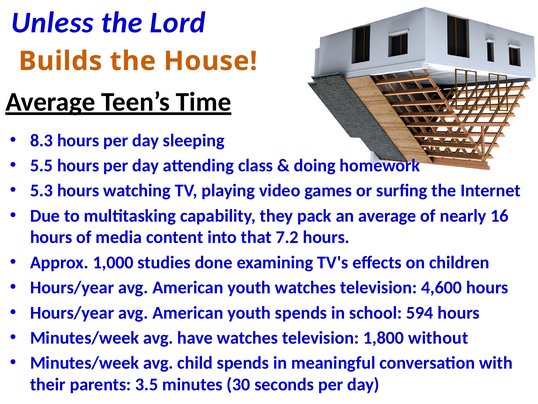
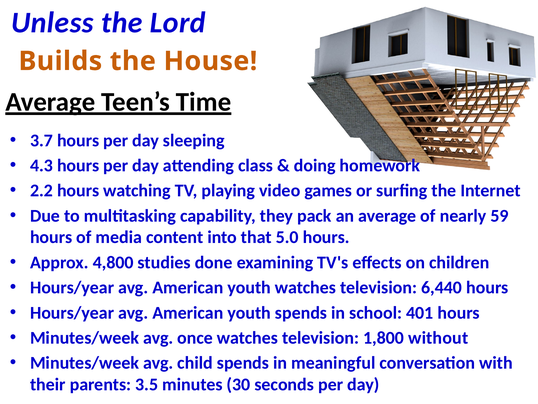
8.3: 8.3 -> 3.7
5.5: 5.5 -> 4.3
5.3: 5.3 -> 2.2
16: 16 -> 59
7.2: 7.2 -> 5.0
1,000: 1,000 -> 4,800
4,600: 4,600 -> 6,440
594: 594 -> 401
have: have -> once
